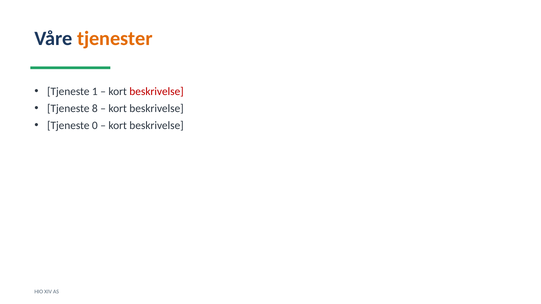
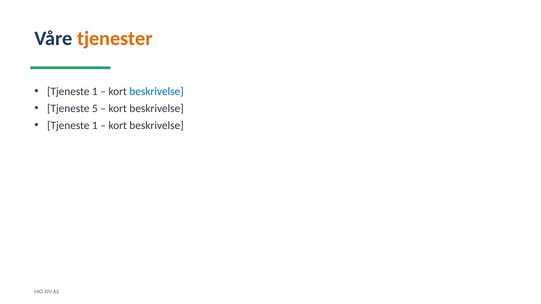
beskrivelse at (157, 92) colour: red -> blue
8: 8 -> 5
0 at (95, 125): 0 -> 1
